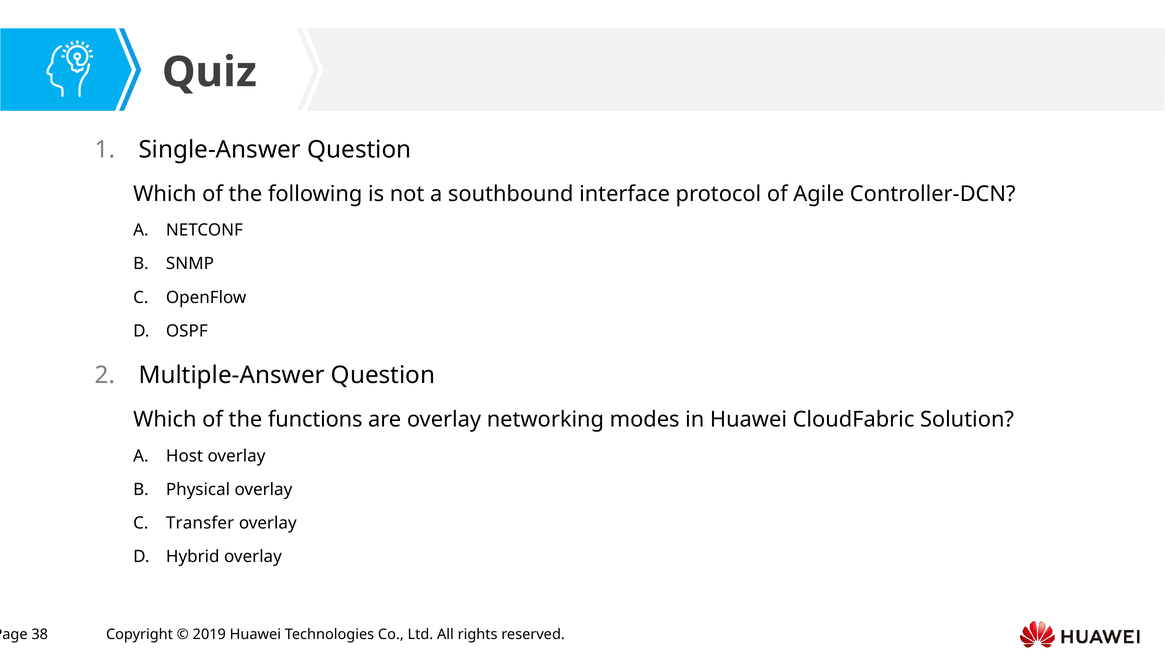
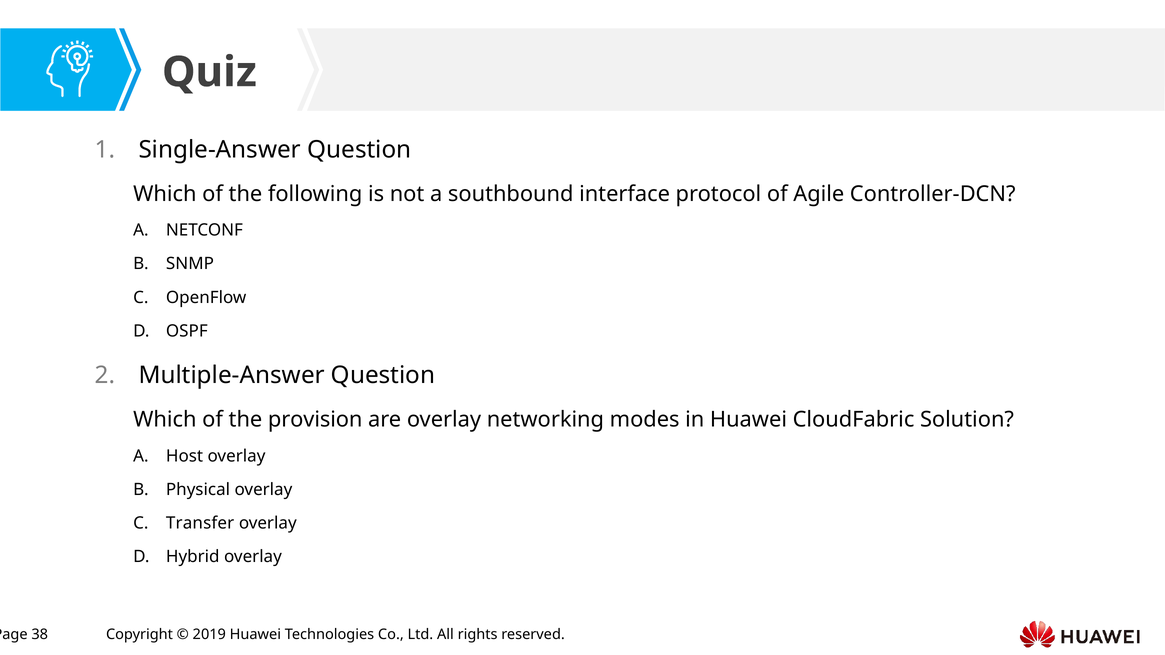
functions: functions -> provision
